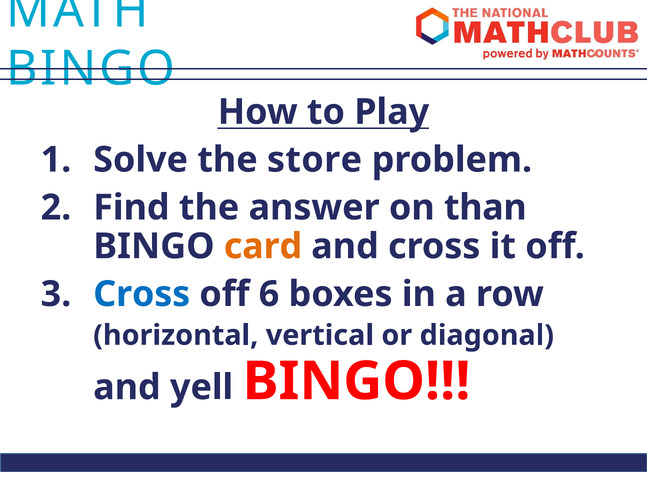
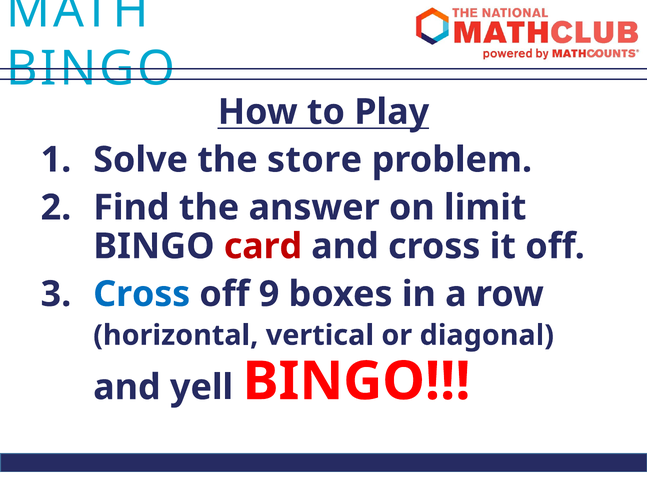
than: than -> limit
card colour: orange -> red
6: 6 -> 9
